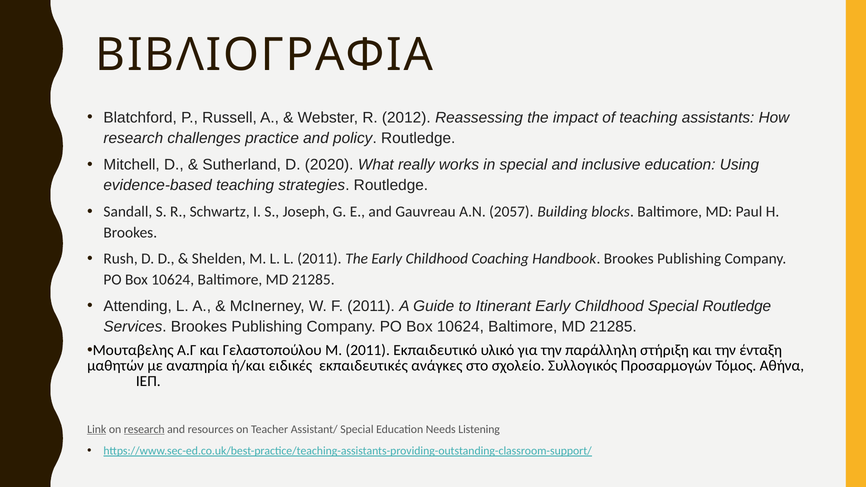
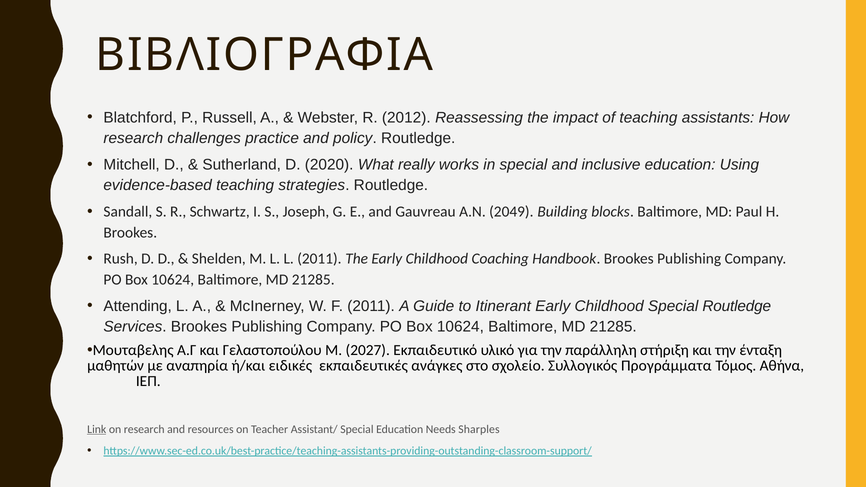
2057: 2057 -> 2049
Μ 2011: 2011 -> 2027
Προσαρμογών: Προσαρμογών -> Προγράμματα
research at (144, 429) underline: present -> none
Listening: Listening -> Sharples
